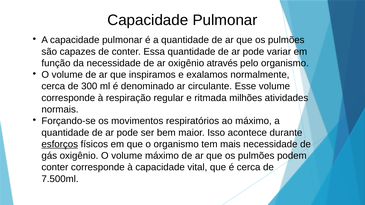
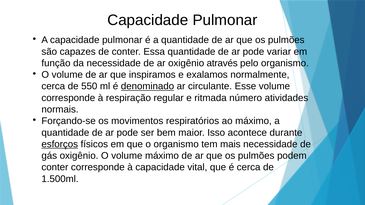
300: 300 -> 550
denominado underline: none -> present
milhões: milhões -> número
7.500ml: 7.500ml -> 1.500ml
